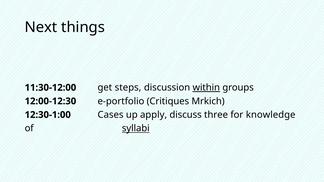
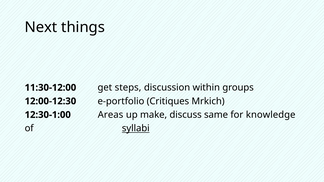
within underline: present -> none
Cases: Cases -> Areas
apply: apply -> make
three: three -> same
